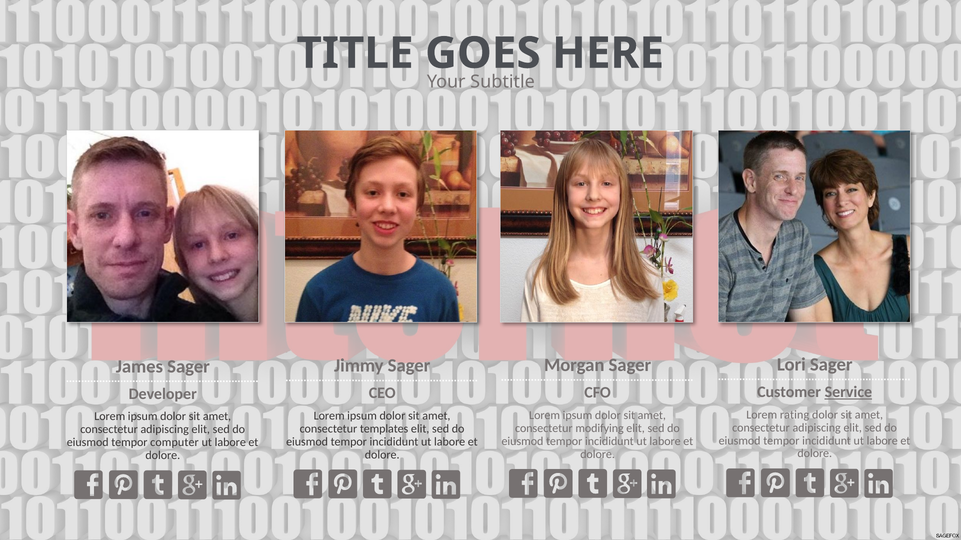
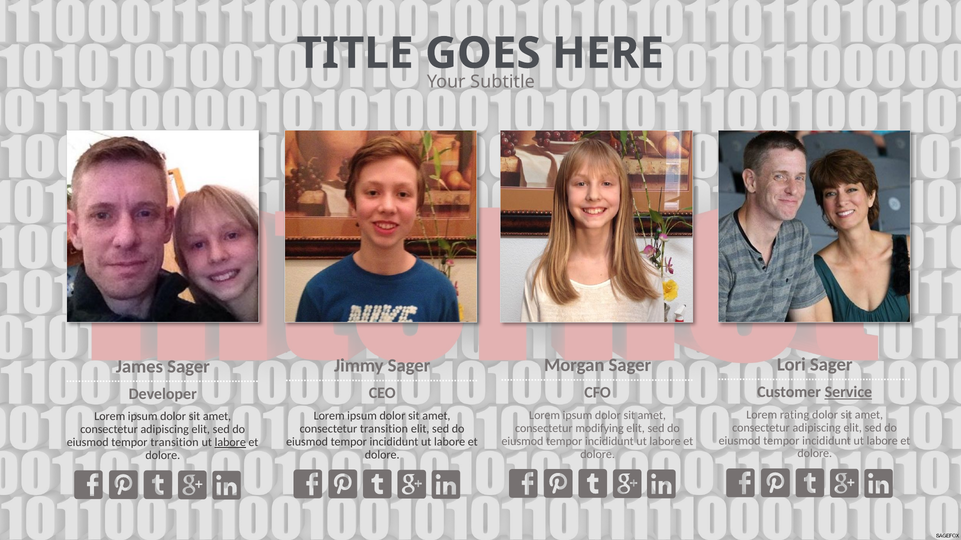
consectetur templates: templates -> transition
tempor computer: computer -> transition
labore at (230, 443) underline: none -> present
